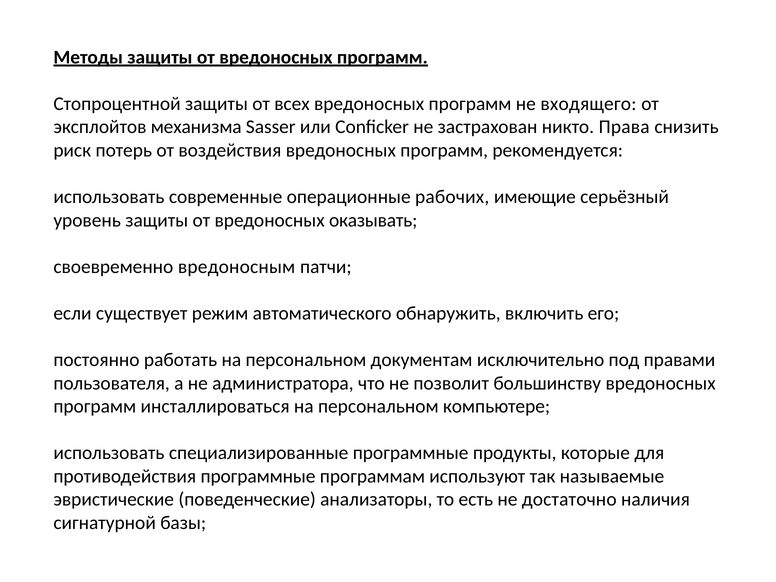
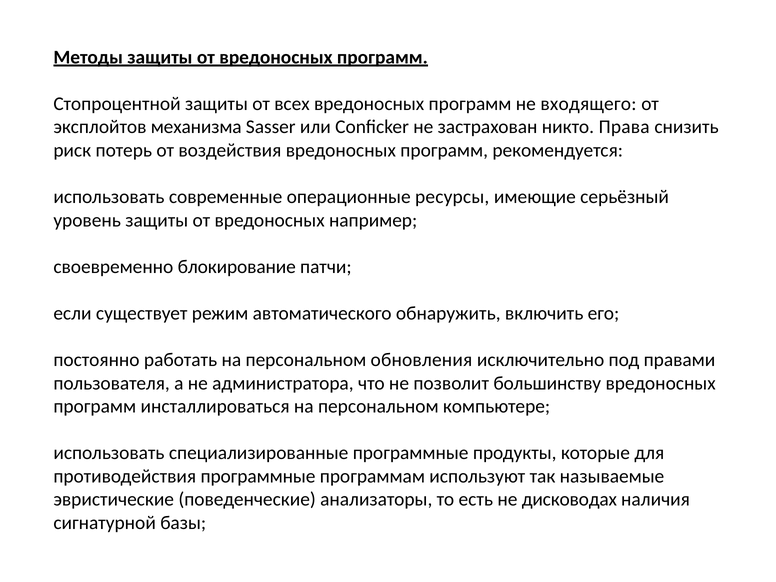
рабочих: рабочих -> ресурсы
оказывать: оказывать -> например
вредоносным: вредоносным -> блокирование
документам: документам -> обновления
достаточно: достаточно -> дисководах
